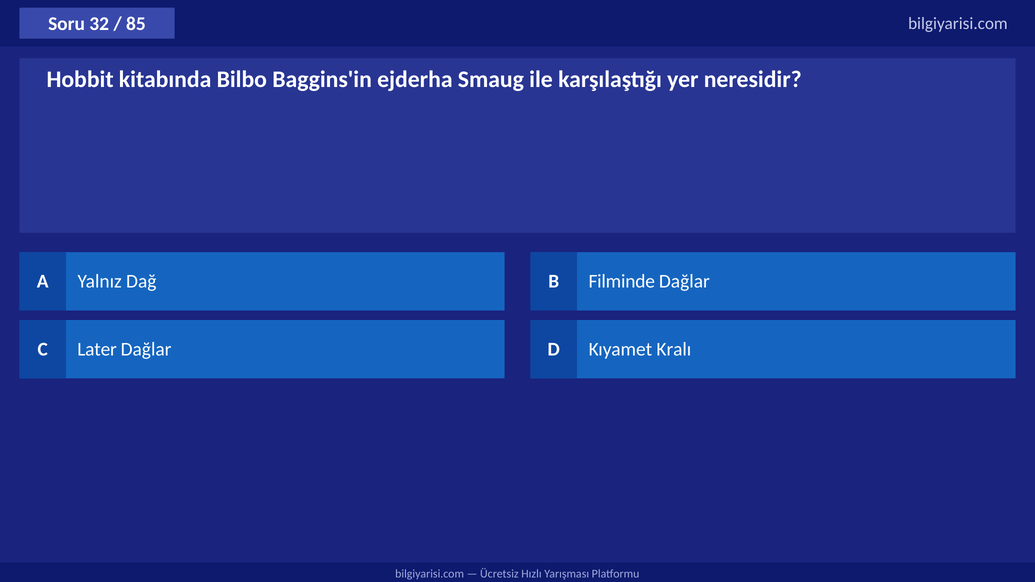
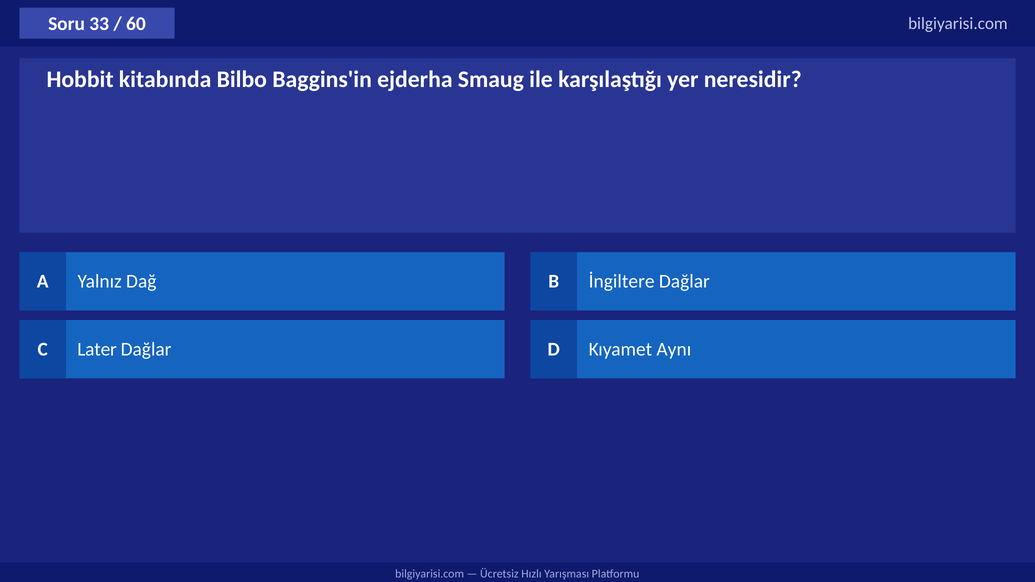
32: 32 -> 33
85: 85 -> 60
Filminde: Filminde -> İngiltere
Kralı: Kralı -> Aynı
